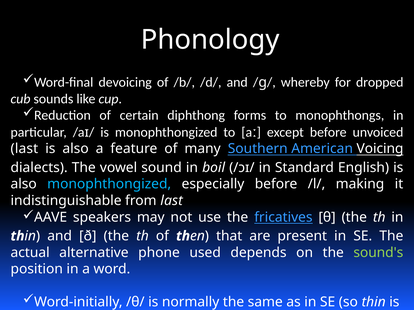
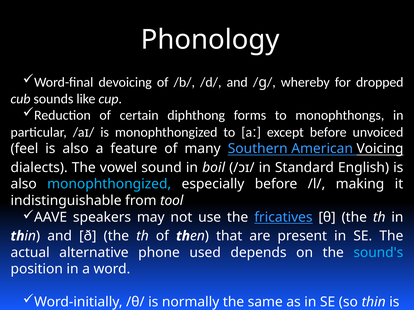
last at (24, 149): last -> feel
from last: last -> tool
sound's colour: light green -> light blue
